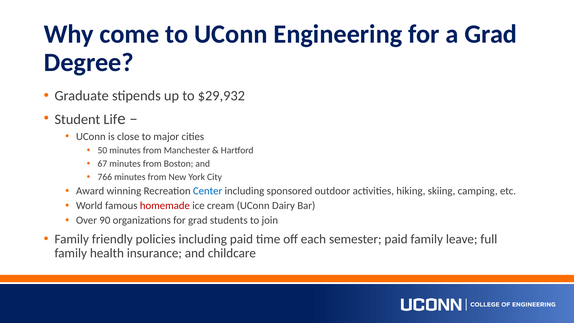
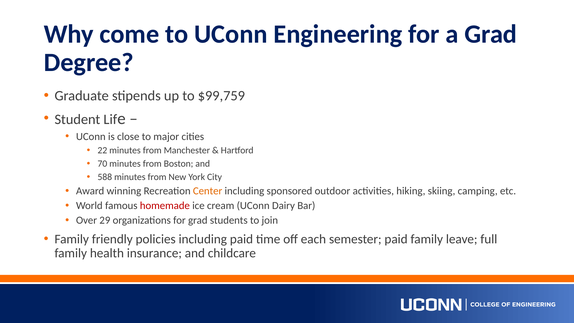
$29,932: $29,932 -> $99,759
50: 50 -> 22
67: 67 -> 70
766: 766 -> 588
Center colour: blue -> orange
90: 90 -> 29
